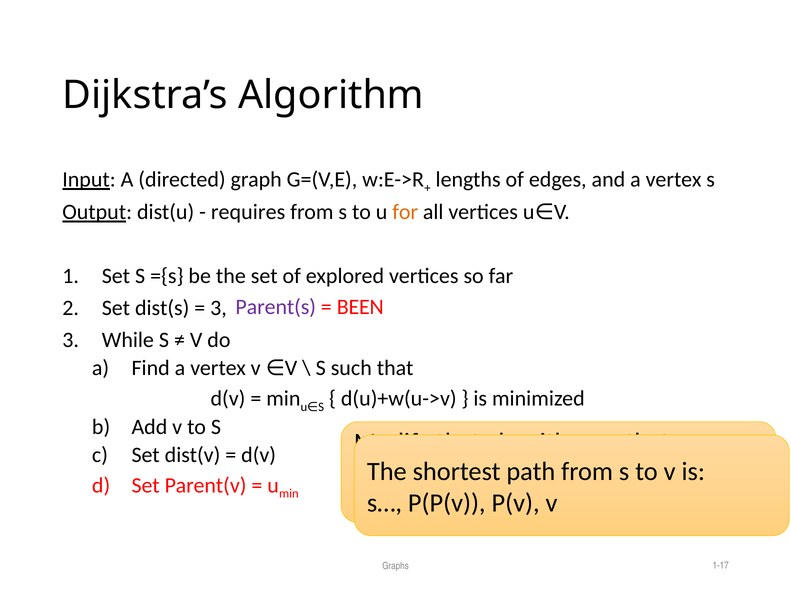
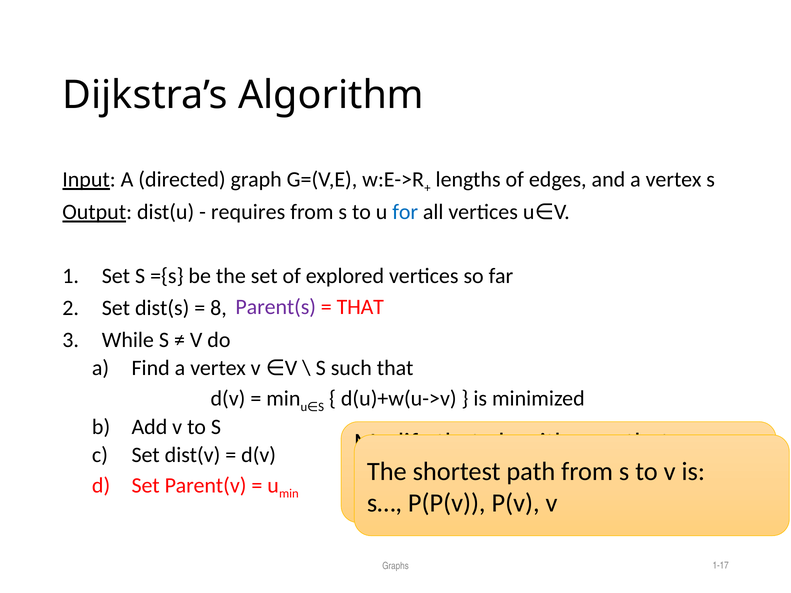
for at (405, 212) colour: orange -> blue
BEEN at (360, 307): BEEN -> THAT
3 at (218, 308): 3 -> 8
